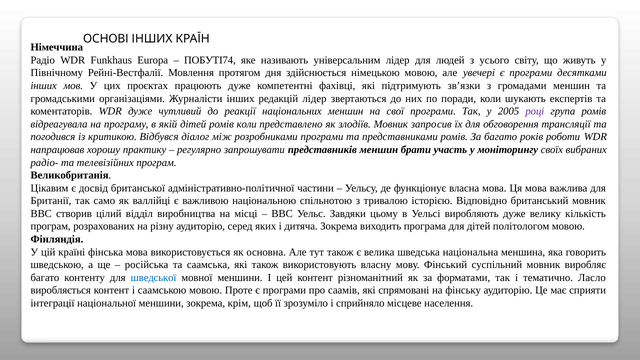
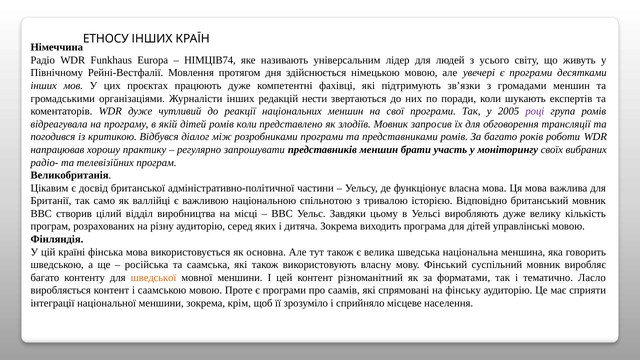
ОСНОВІ: ОСНОВІ -> ЕТНОСУ
ПОБУТІ74: ПОБУТІ74 -> НІМЦІВ74
редакцій лідер: лідер -> нести
політологом: політологом -> управлінські
шведської colour: blue -> orange
